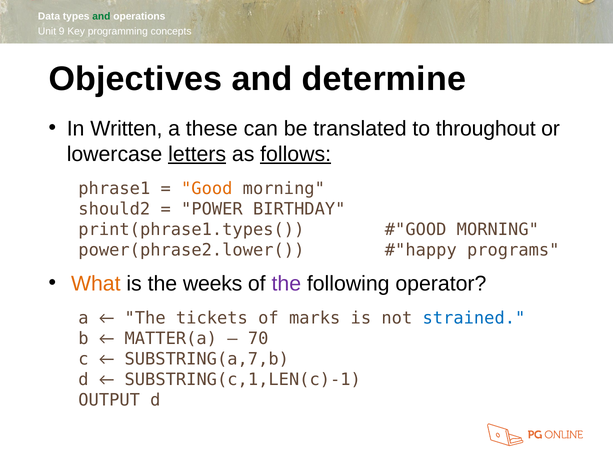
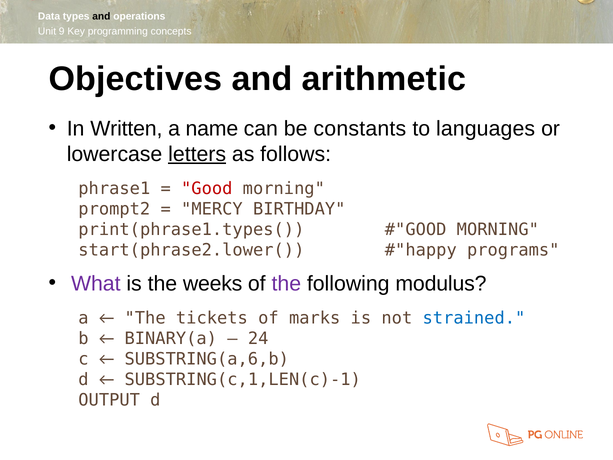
and at (101, 16) colour: green -> black
determine: determine -> arithmetic
these: these -> name
translated: translated -> constants
throughout: throughout -> languages
follows underline: present -> none
Good colour: orange -> red
should2: should2 -> prompt2
POWER: POWER -> MERCY
power(phrase2.lower(: power(phrase2.lower( -> start(phrase2.lower(
What colour: orange -> purple
operator: operator -> modulus
MATTER(a: MATTER(a -> BINARY(a
70: 70 -> 24
SUBSTRING(a,7,b: SUBSTRING(a,7,b -> SUBSTRING(a,6,b
